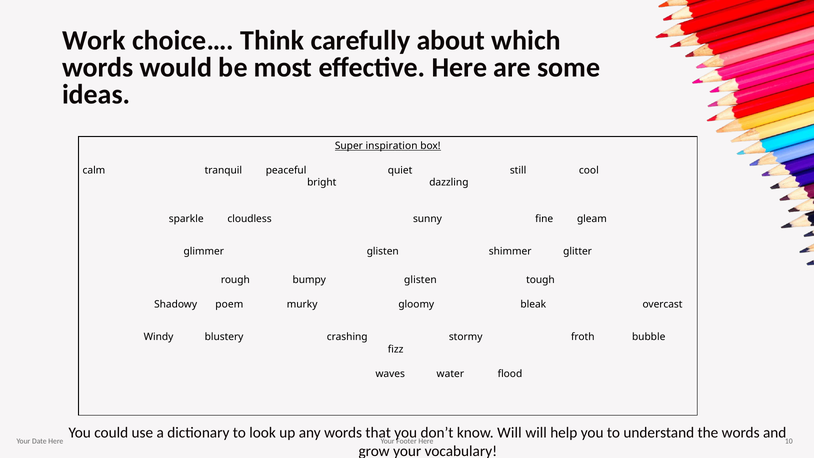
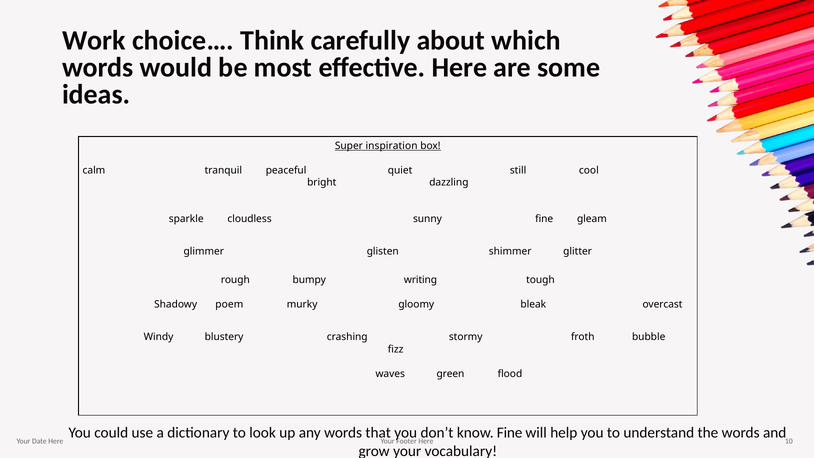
bumpy glisten: glisten -> writing
water: water -> green
know Will: Will -> Fine
